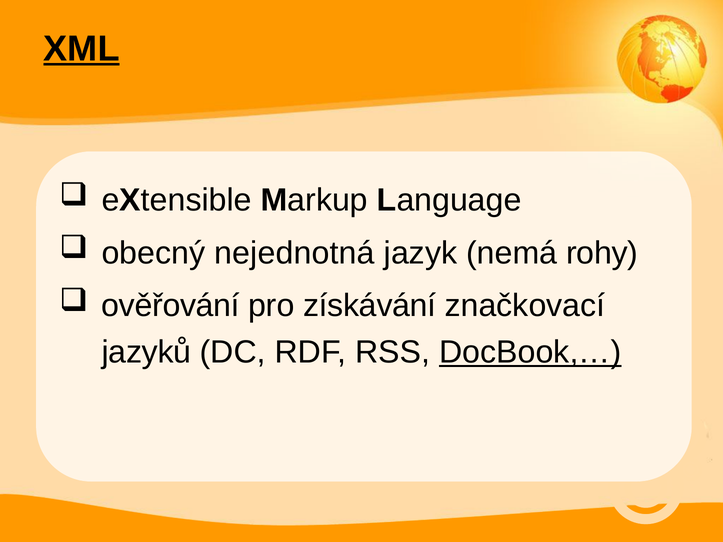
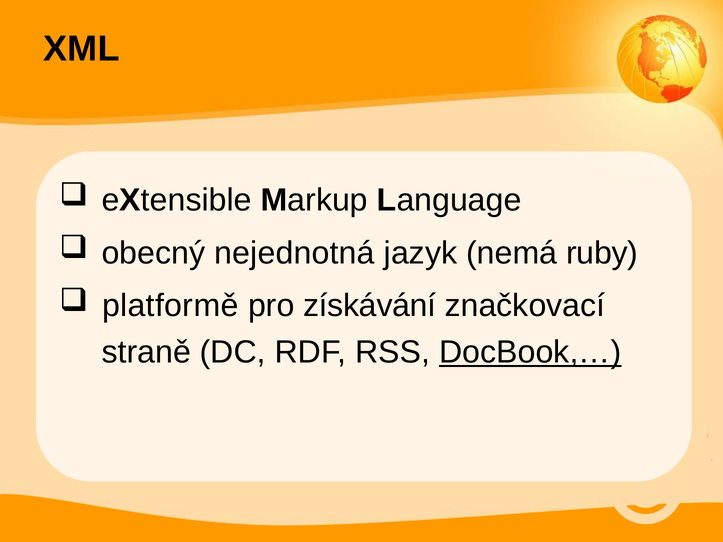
XML underline: present -> none
rohy: rohy -> ruby
ověřování: ověřování -> platformě
jazyků: jazyků -> straně
